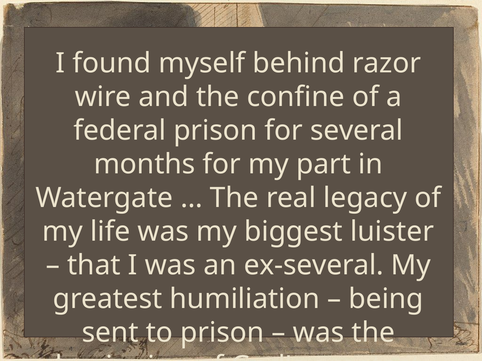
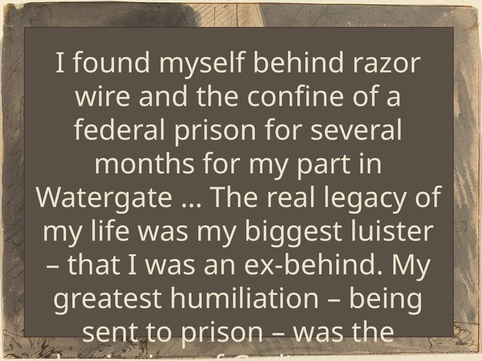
ex-several: ex-several -> ex-behind
